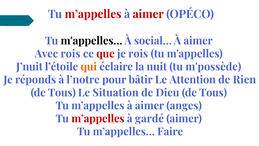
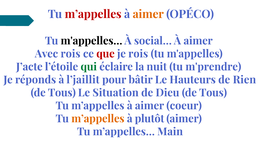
aimer at (148, 14) colour: red -> orange
J’nuit: J’nuit -> J’acte
qui colour: orange -> green
m'possède: m'possède -> m'prendre
l’notre: l’notre -> l’jaillit
Attention: Attention -> Hauteurs
anges: anges -> coeur
m’appelles at (98, 118) colour: red -> orange
gardé: gardé -> plutôt
Faire: Faire -> Main
